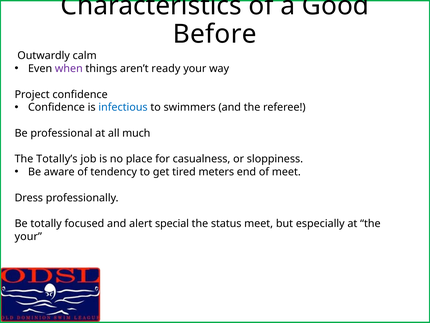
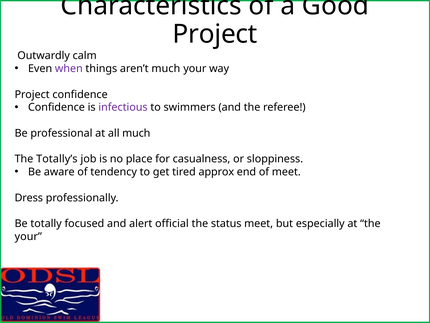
Before at (215, 34): Before -> Project
aren’t ready: ready -> much
infectious colour: blue -> purple
meters: meters -> approx
special: special -> official
